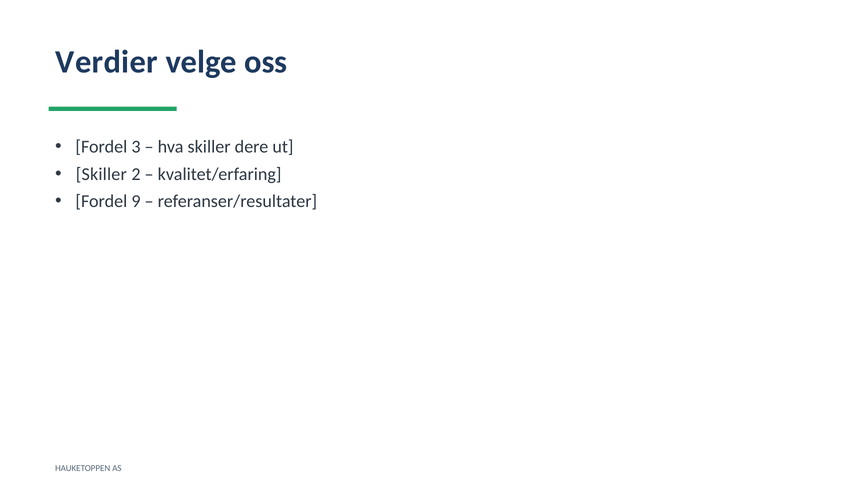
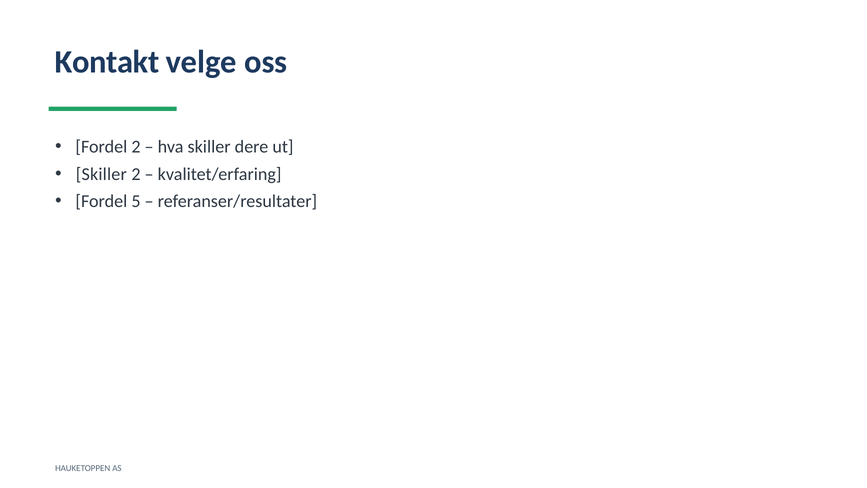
Verdier: Verdier -> Kontakt
Fordel 3: 3 -> 2
9: 9 -> 5
